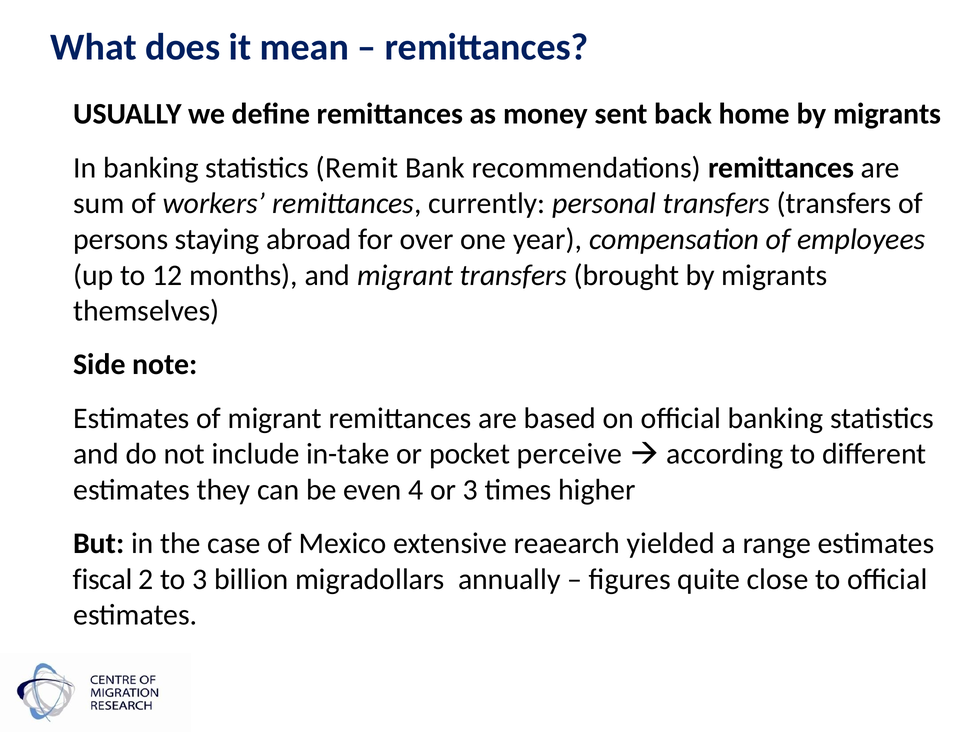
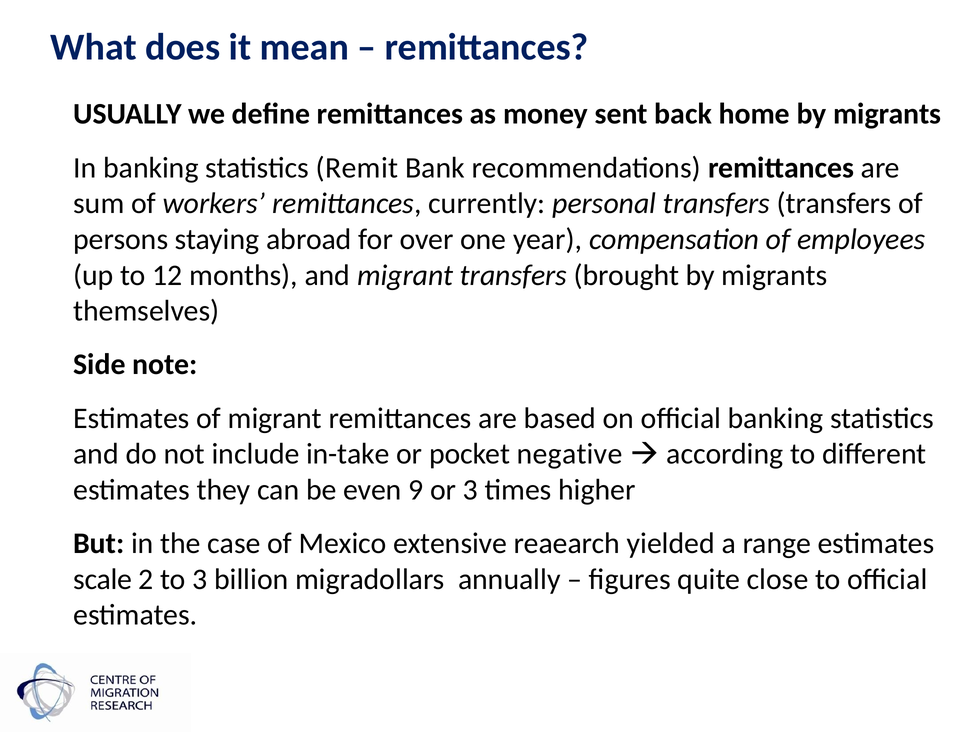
perceive: perceive -> negative
4: 4 -> 9
fiscal: fiscal -> scale
